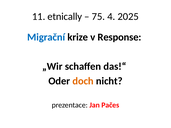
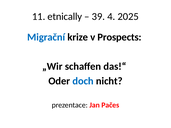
75: 75 -> 39
Response: Response -> Prospects
doch colour: orange -> blue
